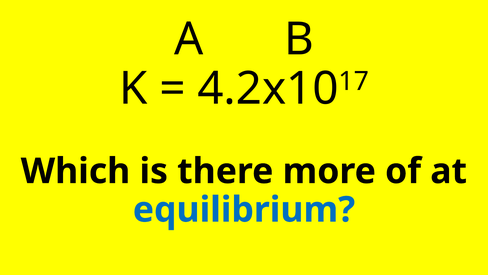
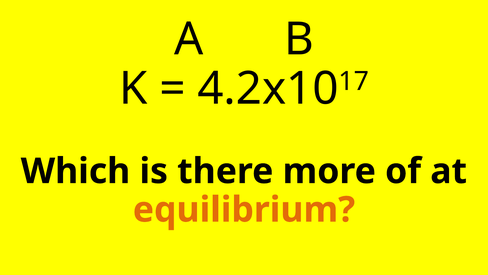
equilibrium colour: blue -> orange
